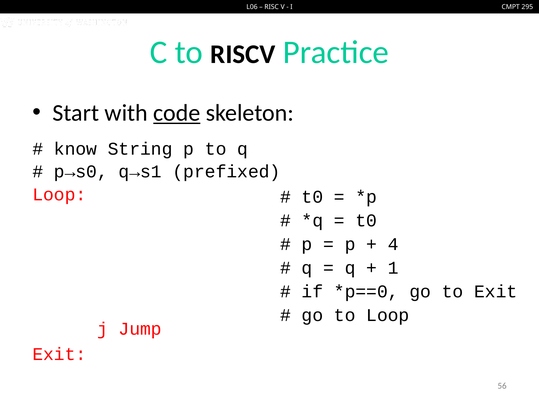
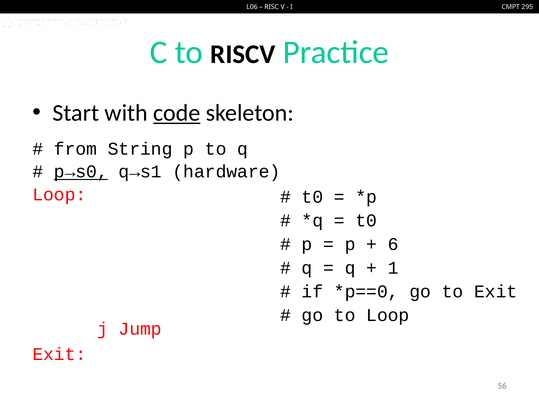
know: know -> from
p→s0 underline: none -> present
prefixed: prefixed -> hardware
4: 4 -> 6
